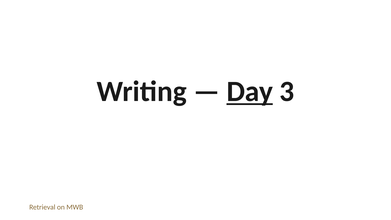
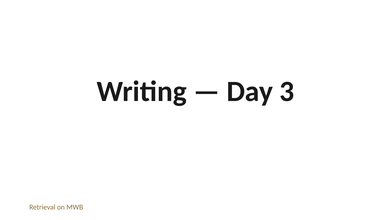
Day underline: present -> none
